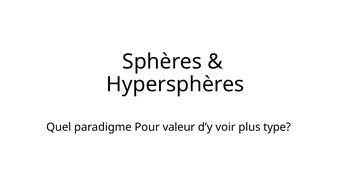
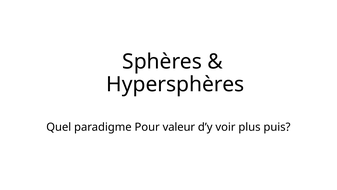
type: type -> puis
